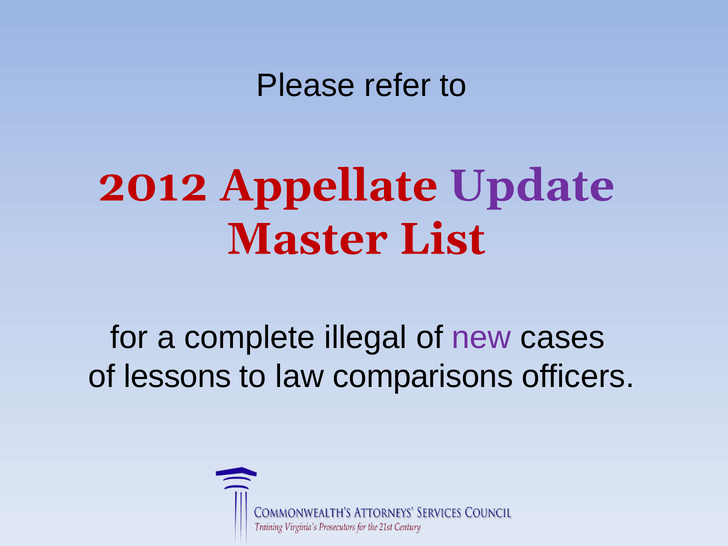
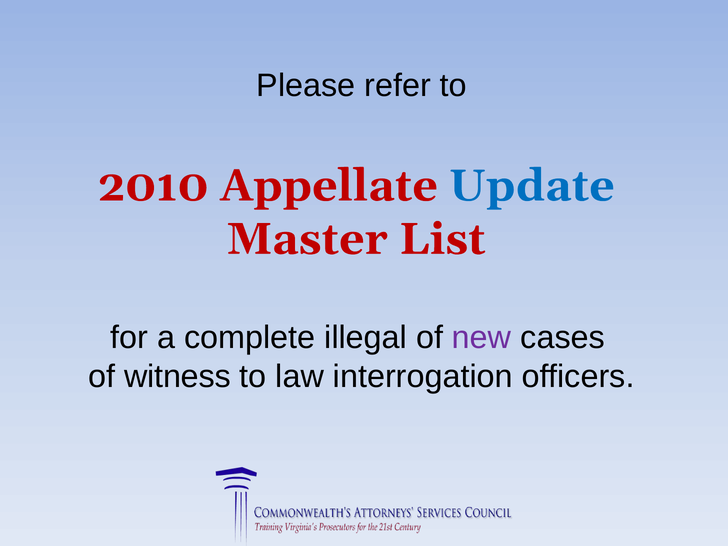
2012: 2012 -> 2010
Update colour: purple -> blue
lessons: lessons -> witness
comparisons: comparisons -> interrogation
